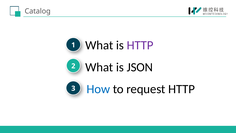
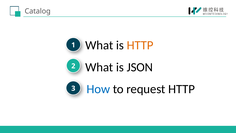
HTTP at (140, 45) colour: purple -> orange
